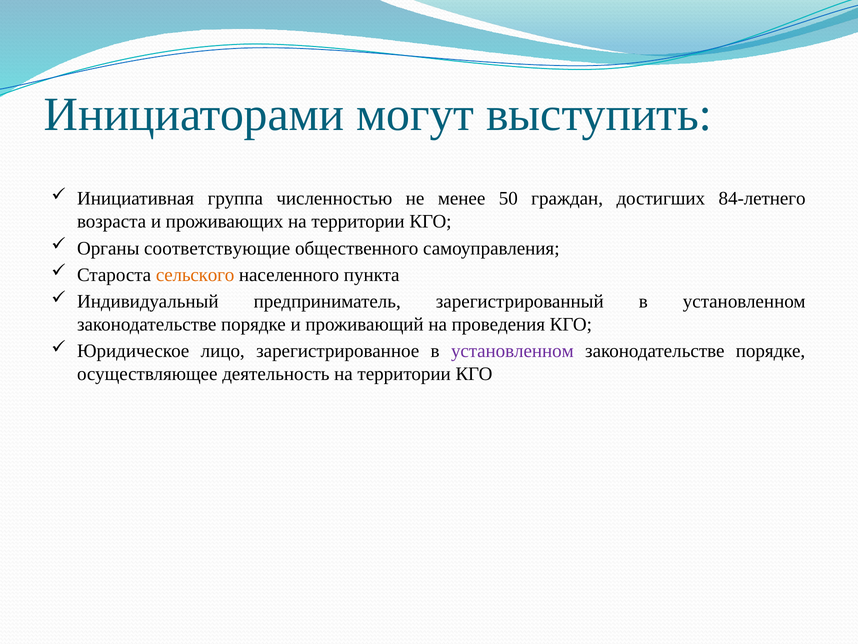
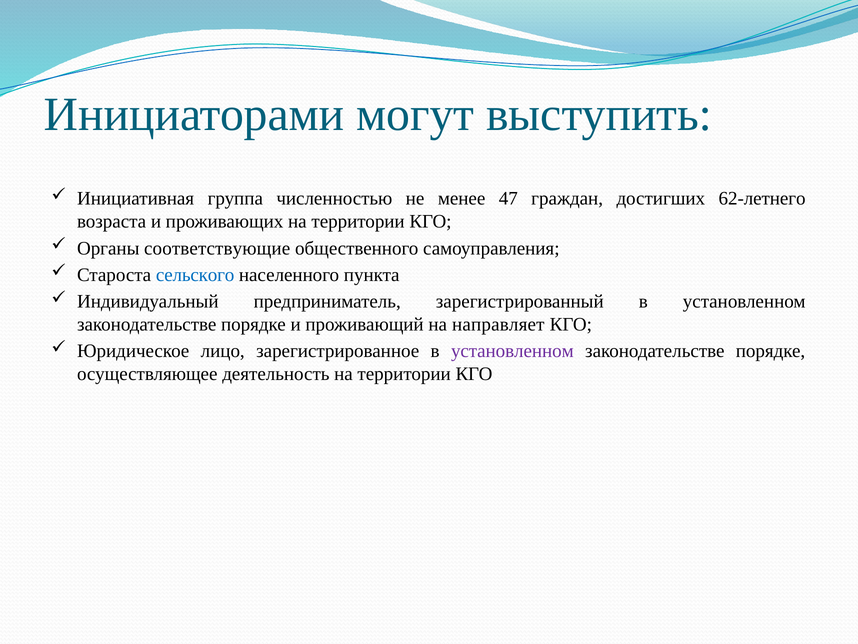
50: 50 -> 47
84-летнего: 84-летнего -> 62-летнего
сельского colour: orange -> blue
проведения: проведения -> направляет
